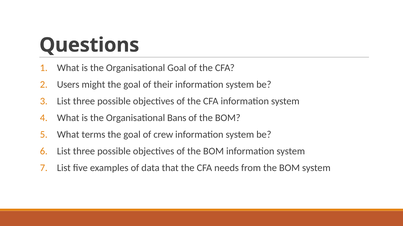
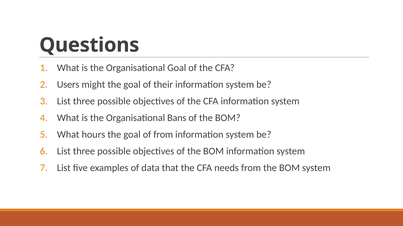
terms: terms -> hours
of crew: crew -> from
